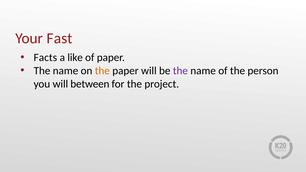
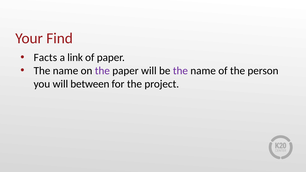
Fast: Fast -> Find
like: like -> link
the at (102, 71) colour: orange -> purple
